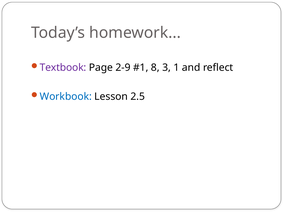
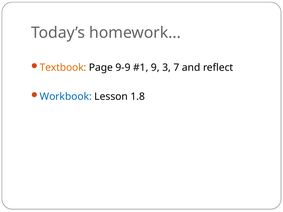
Textbook colour: purple -> orange
2-9: 2-9 -> 9-9
8: 8 -> 9
1: 1 -> 7
2.5: 2.5 -> 1.8
